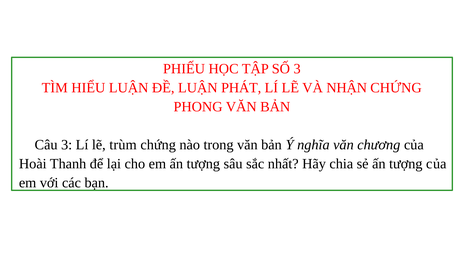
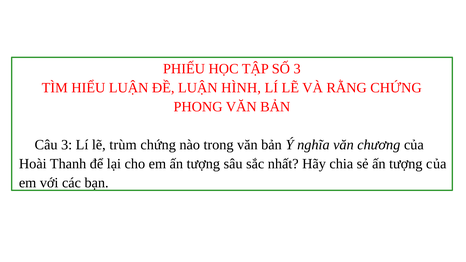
PHÁT: PHÁT -> HÌNH
NHẬN: NHẬN -> RẰNG
